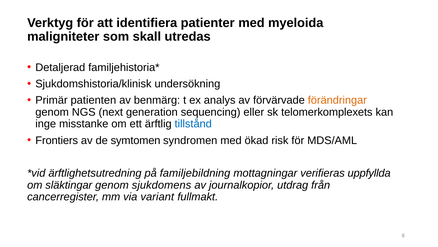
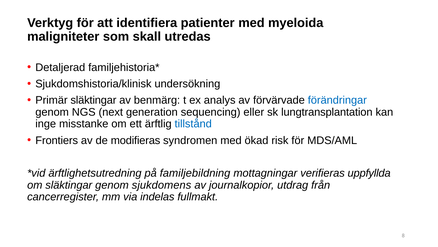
Primär patienten: patienten -> släktingar
förändringar colour: orange -> blue
telomerkomplexets: telomerkomplexets -> lungtransplantation
symtomen: symtomen -> modifieras
variant: variant -> indelas
